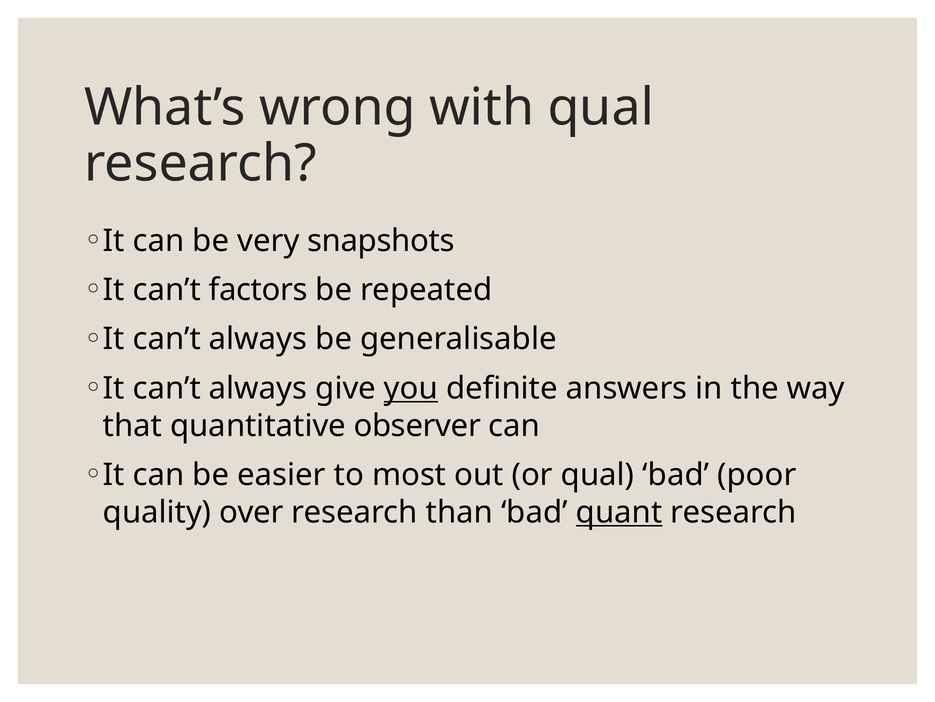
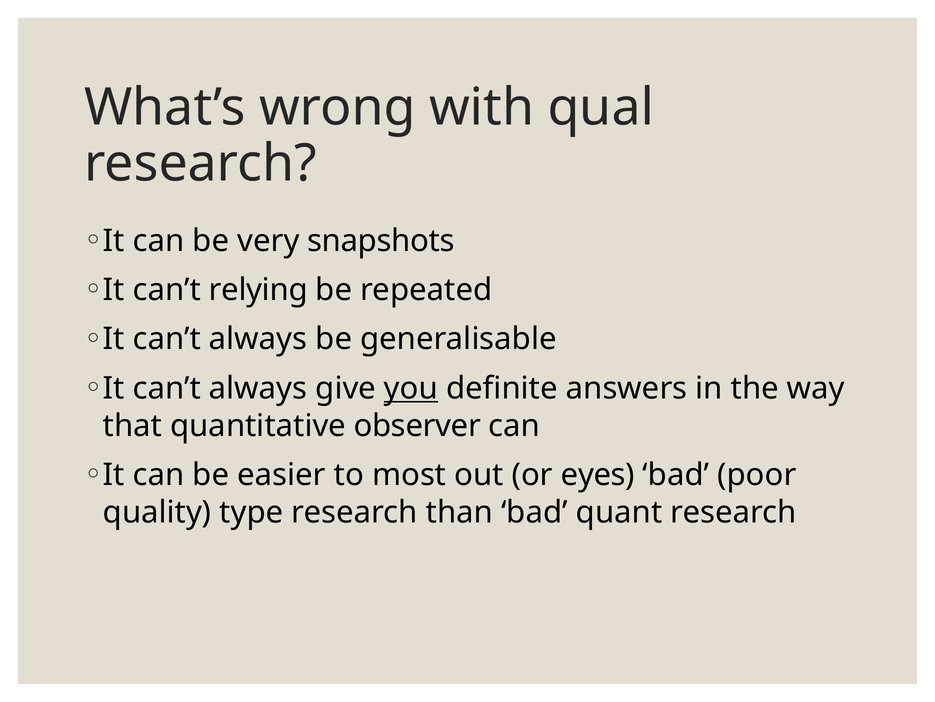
factors: factors -> relying
or qual: qual -> eyes
over: over -> type
quant underline: present -> none
